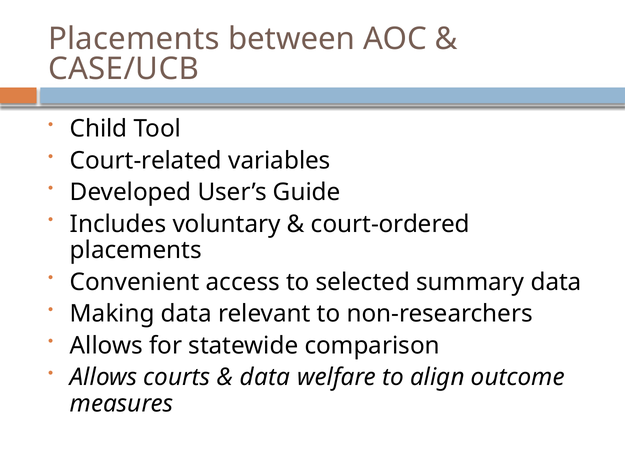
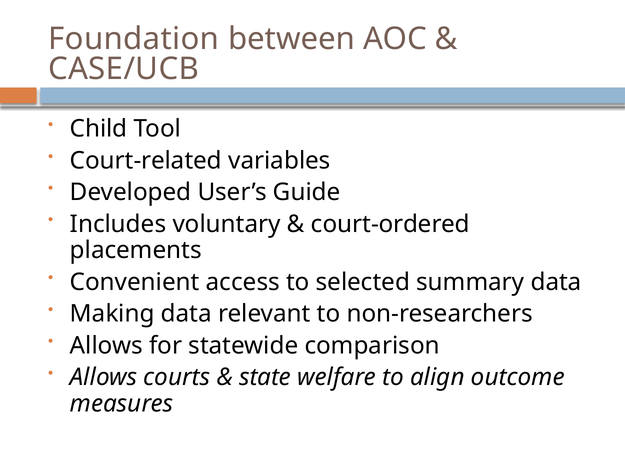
Placements at (134, 39): Placements -> Foundation
data at (265, 377): data -> state
